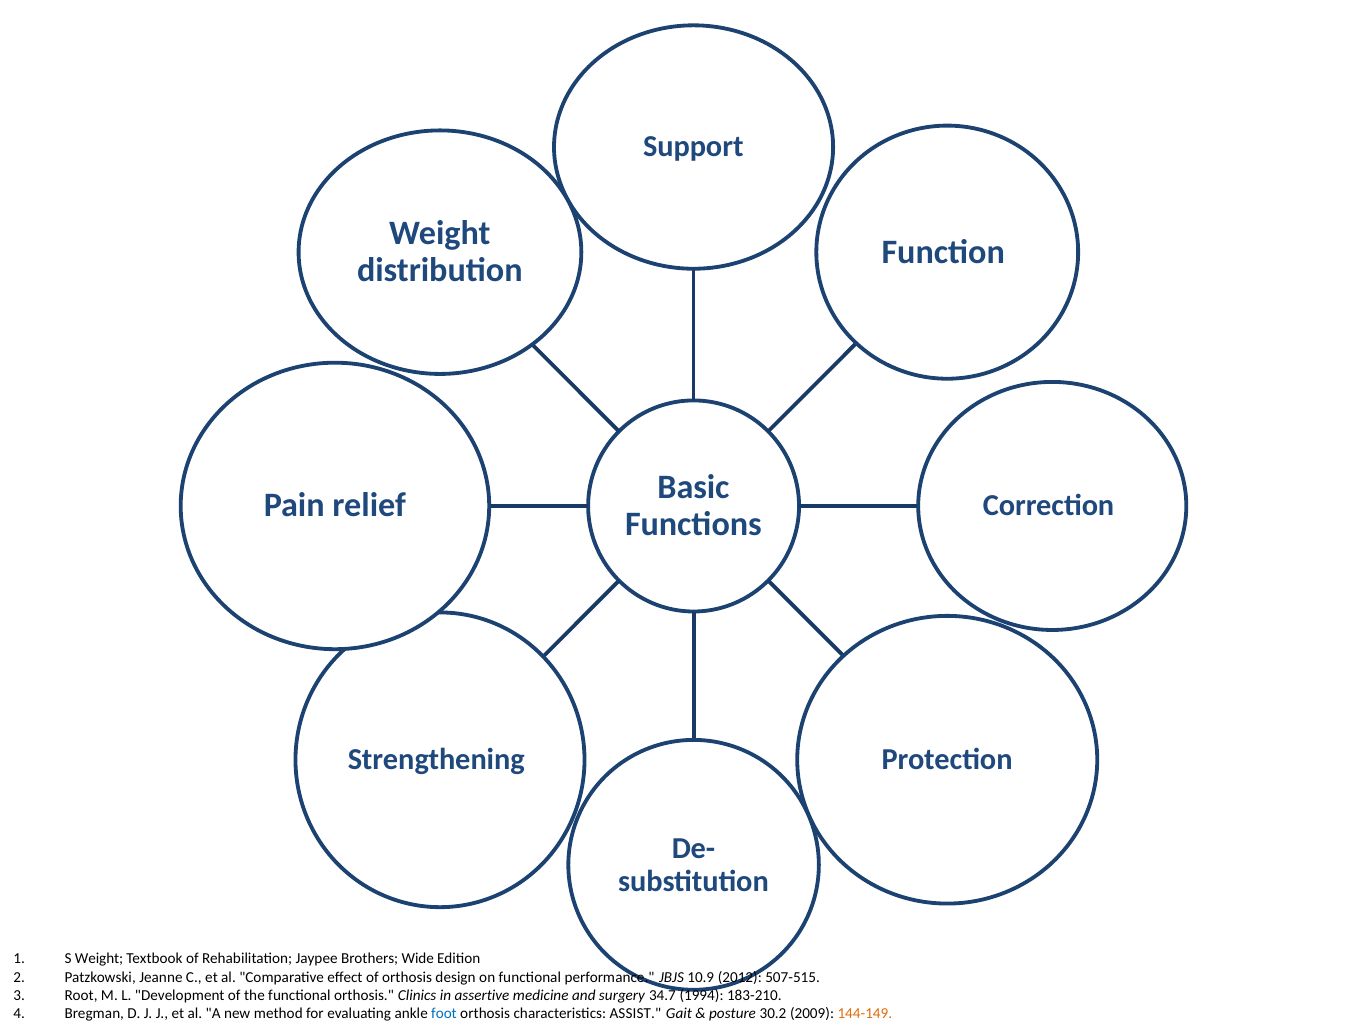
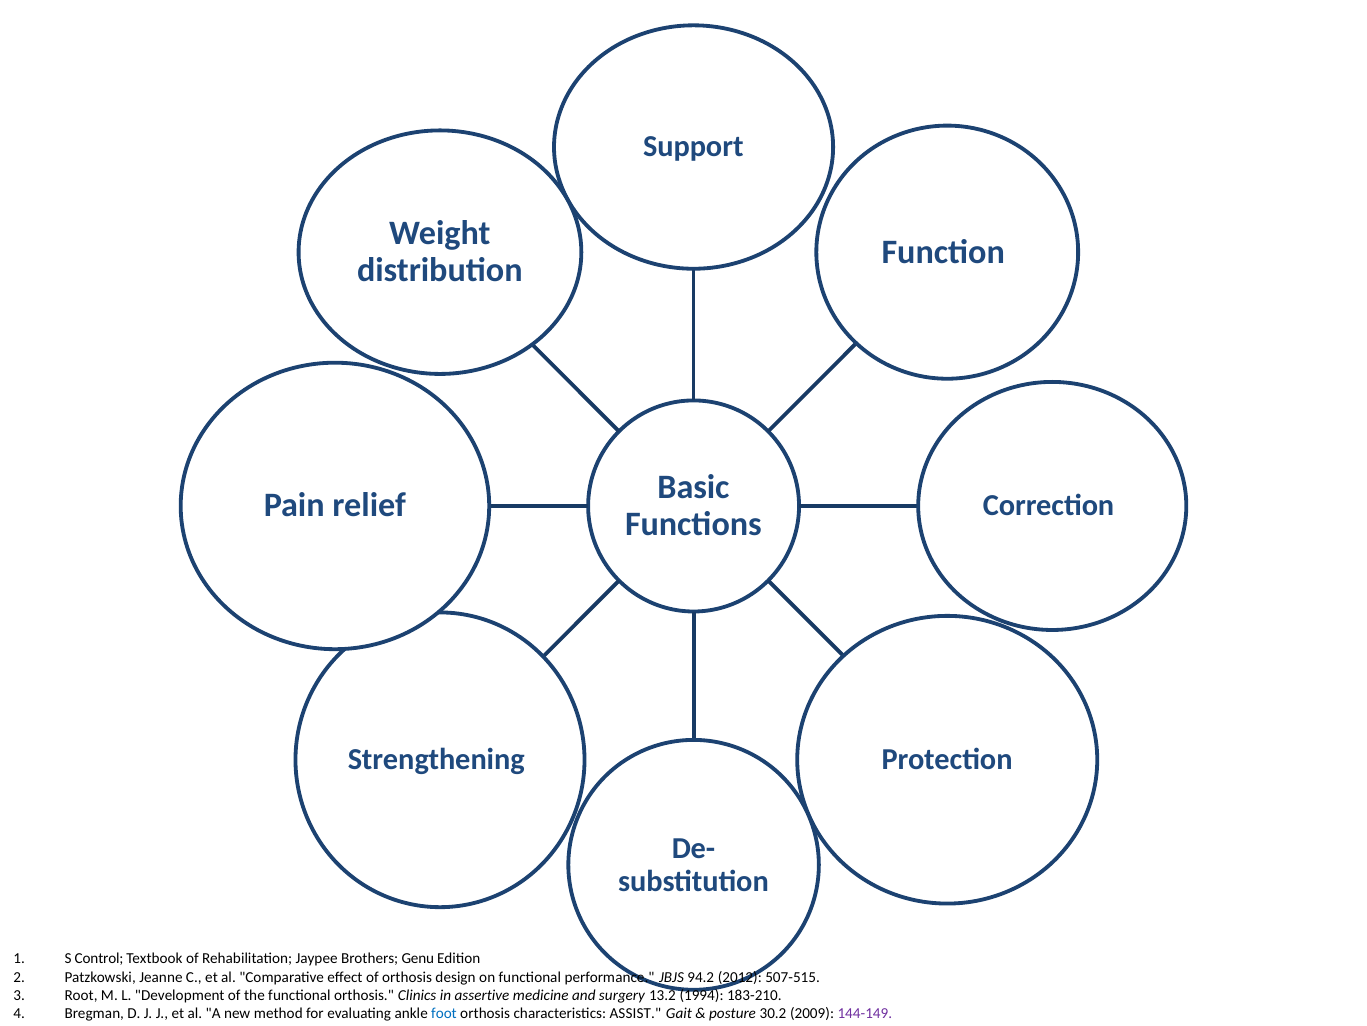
S Weight: Weight -> Control
Wide: Wide -> Genu
10.9: 10.9 -> 94.2
34.7: 34.7 -> 13.2
144-149 colour: orange -> purple
